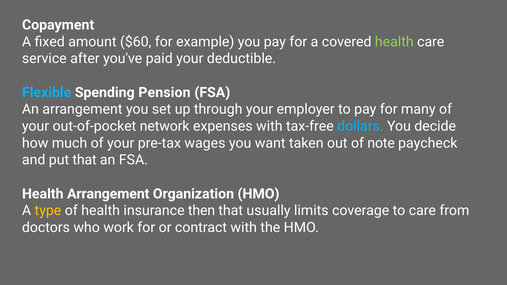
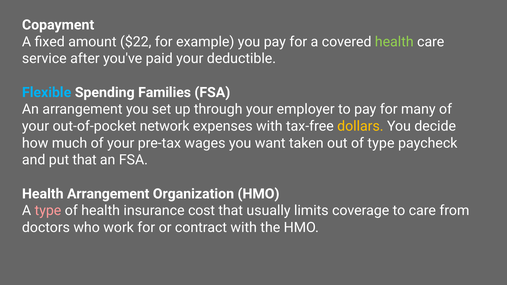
$60: $60 -> $22
Pension: Pension -> Families
dollars colour: light blue -> yellow
of note: note -> type
type at (48, 211) colour: yellow -> pink
then: then -> cost
